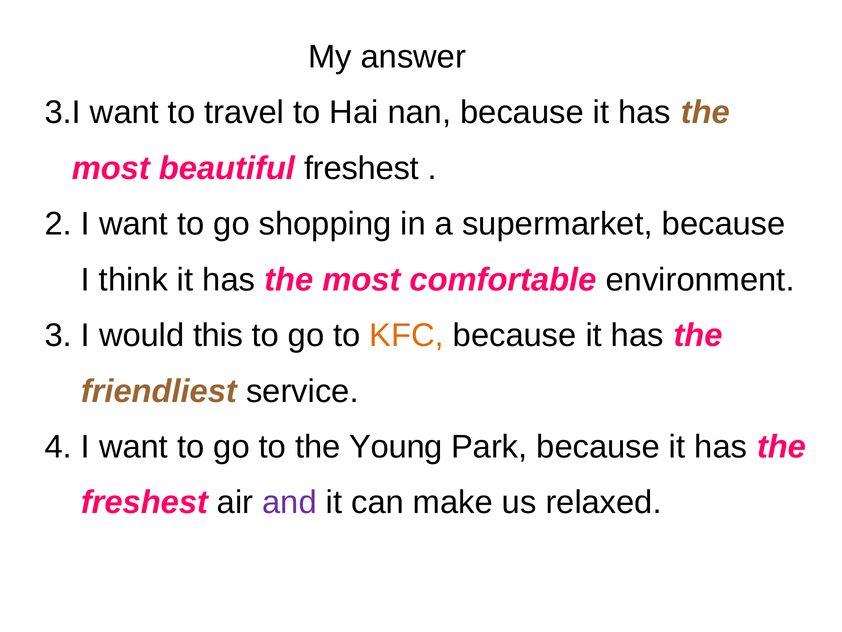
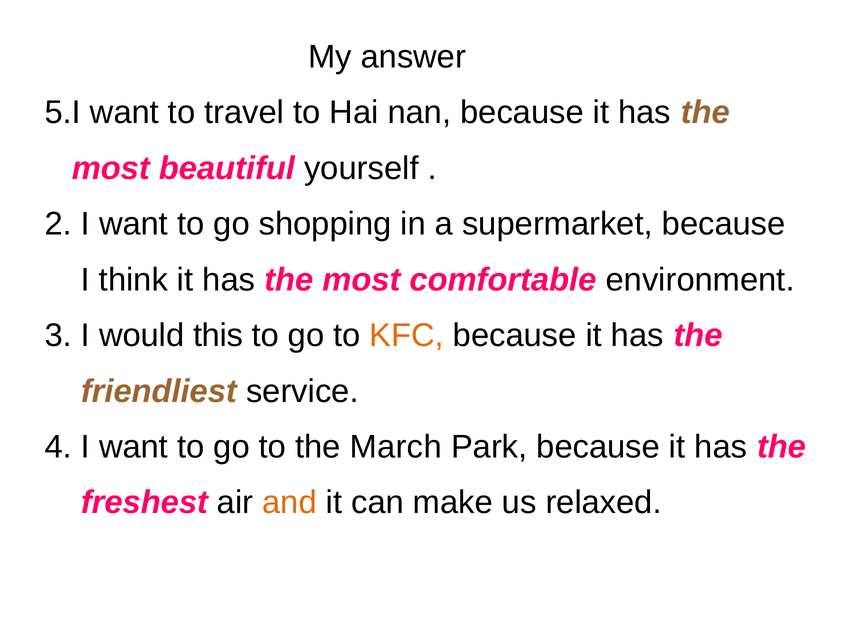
3.I: 3.I -> 5.I
beautiful freshest: freshest -> yourself
Young: Young -> March
and colour: purple -> orange
